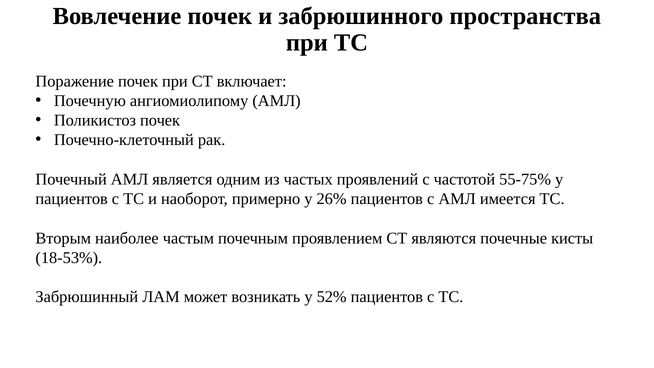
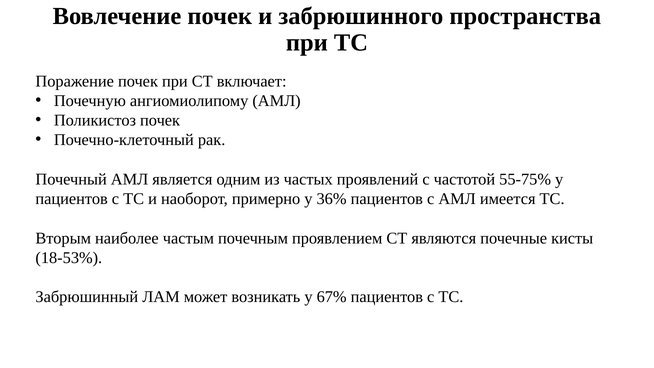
26%: 26% -> 36%
52%: 52% -> 67%
